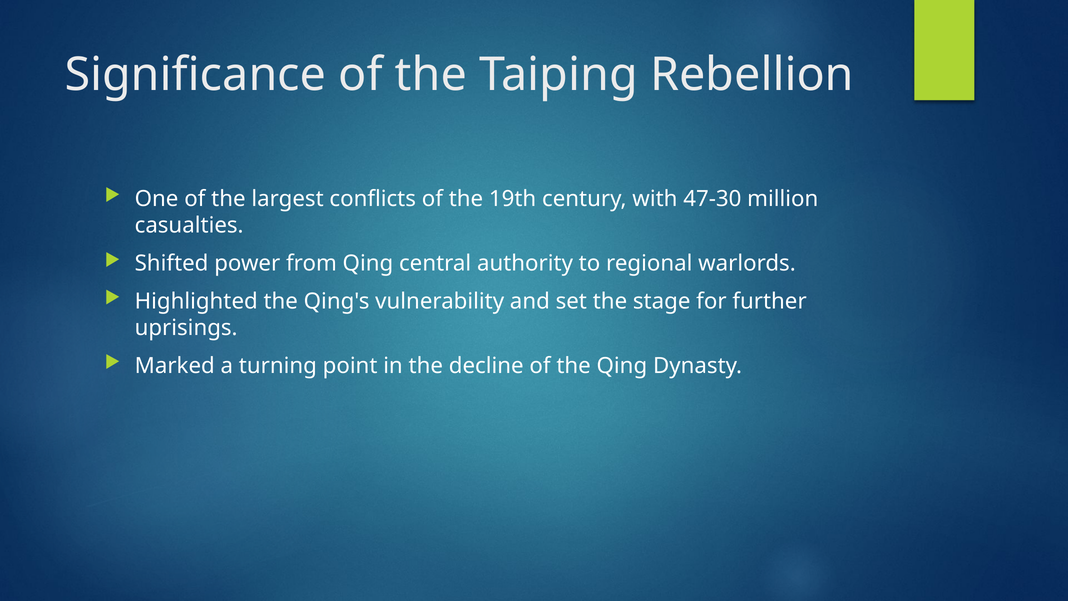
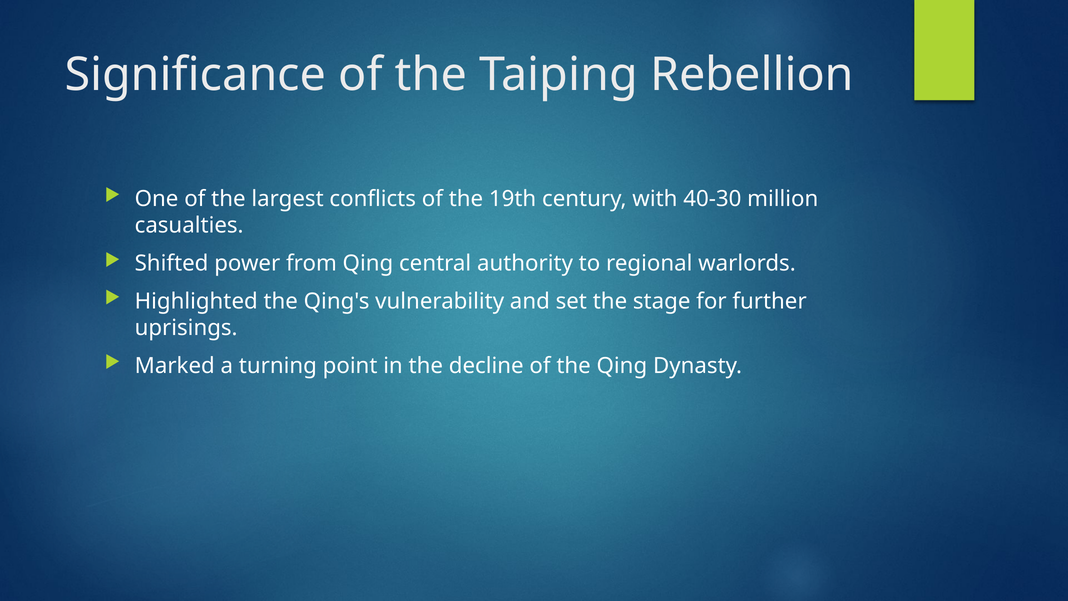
47-30: 47-30 -> 40-30
